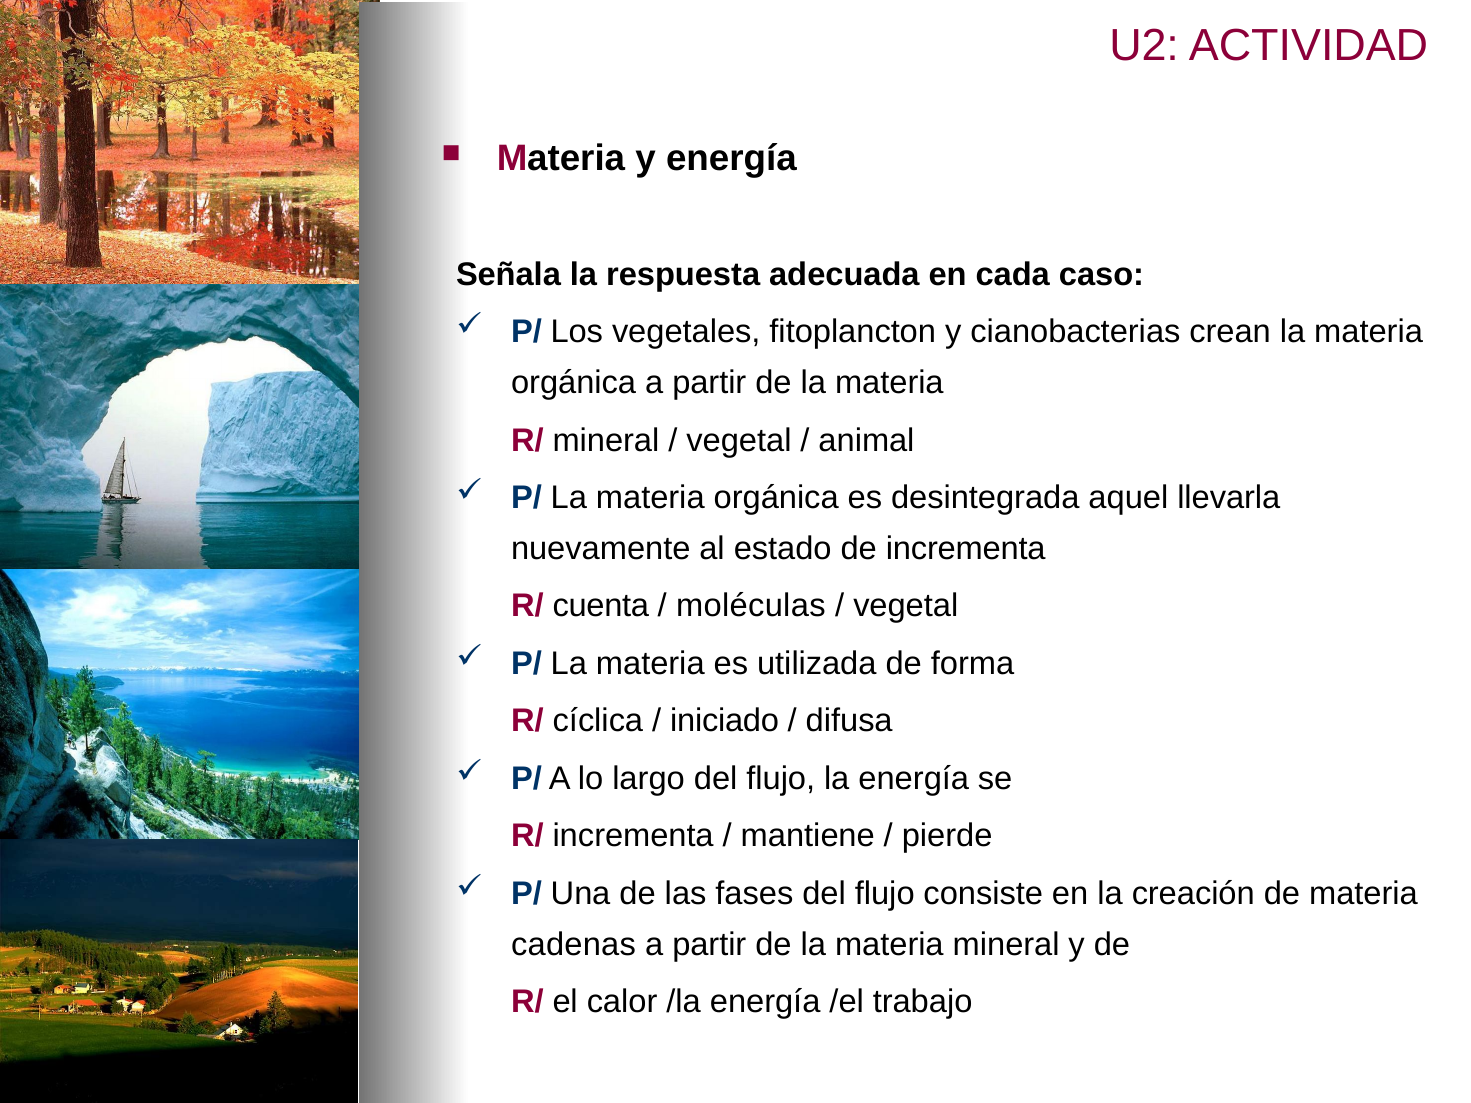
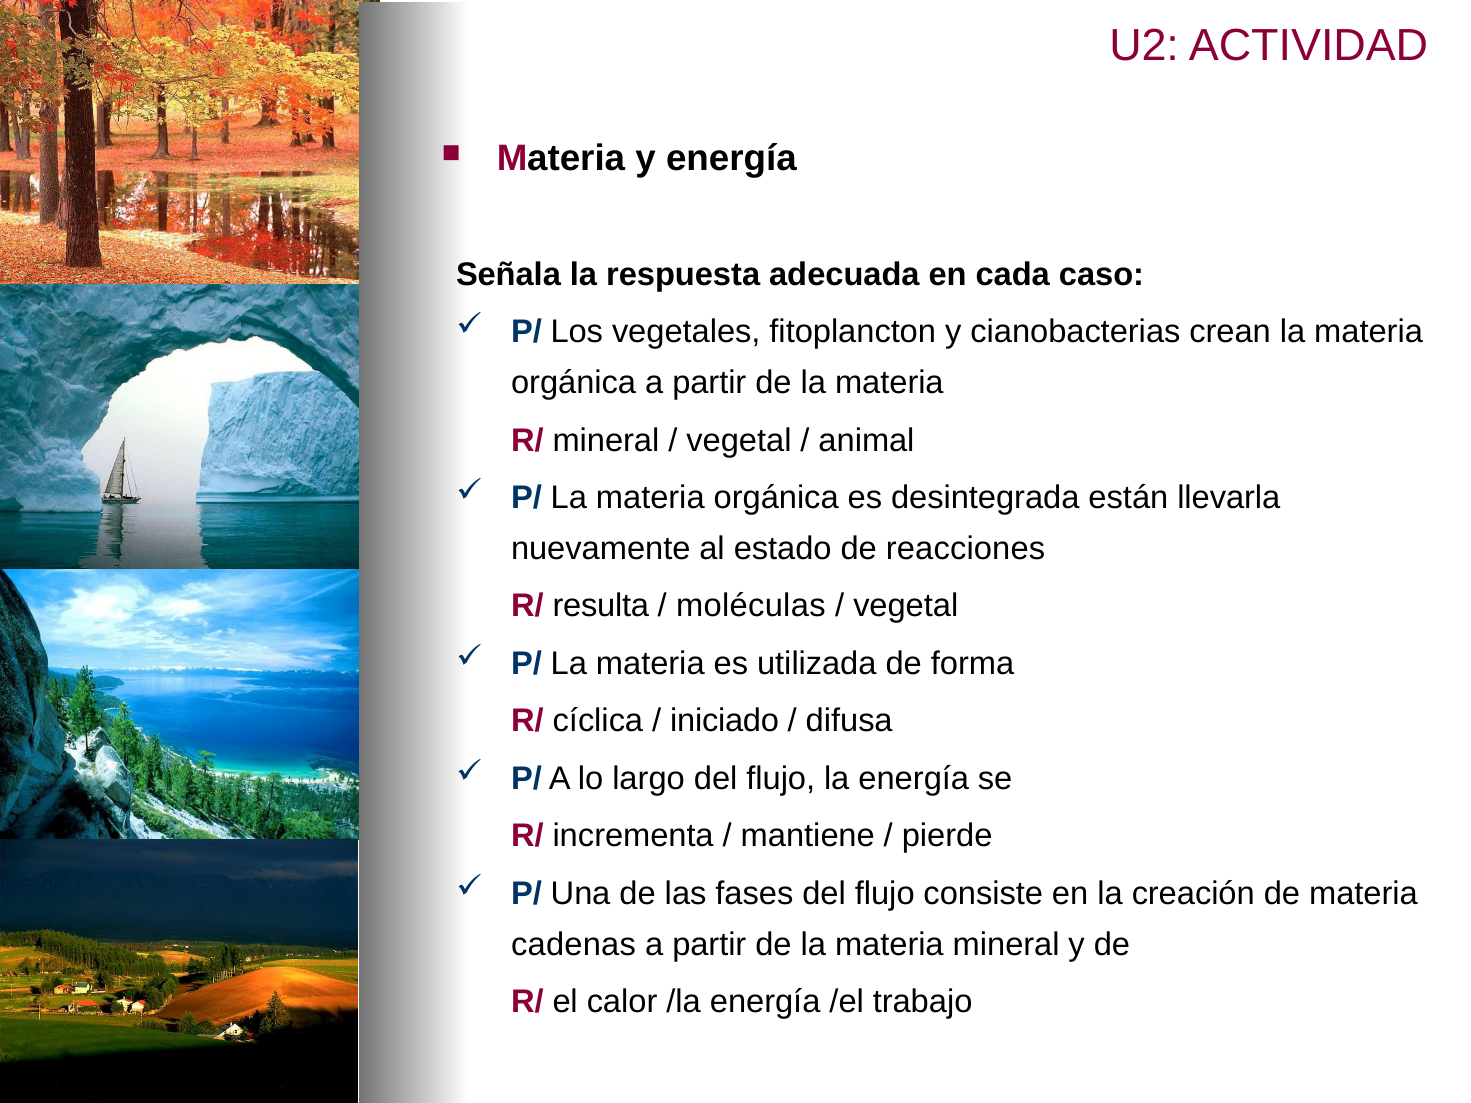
aquel: aquel -> están
de incrementa: incrementa -> reacciones
cuenta: cuenta -> resulta
